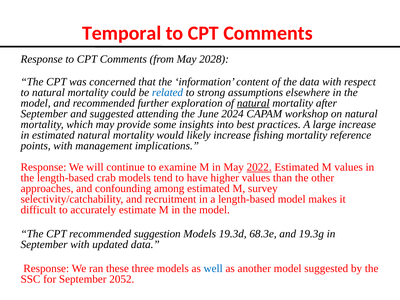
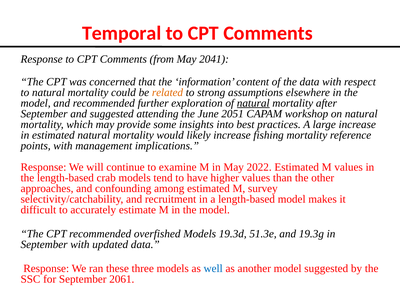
2028: 2028 -> 2041
related colour: blue -> orange
2024: 2024 -> 2051
2022 underline: present -> none
suggestion: suggestion -> overfished
68.3e: 68.3e -> 51.3e
2052: 2052 -> 2061
